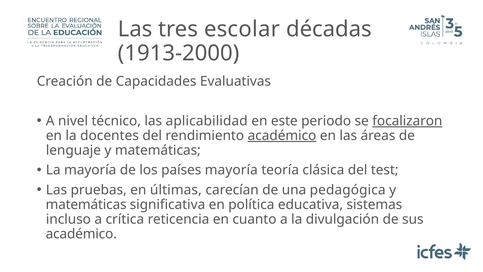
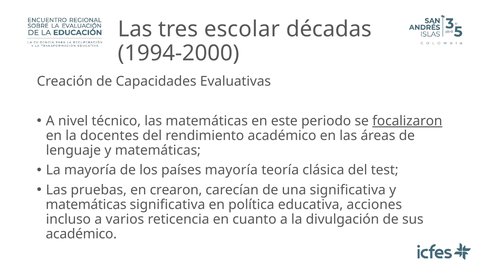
1913-2000: 1913-2000 -> 1994-2000
las aplicabilidad: aplicabilidad -> matemáticas
académico at (282, 136) underline: present -> none
últimas: últimas -> crearon
una pedagógica: pedagógica -> significativa
sistemas: sistemas -> acciones
crítica: crítica -> varios
